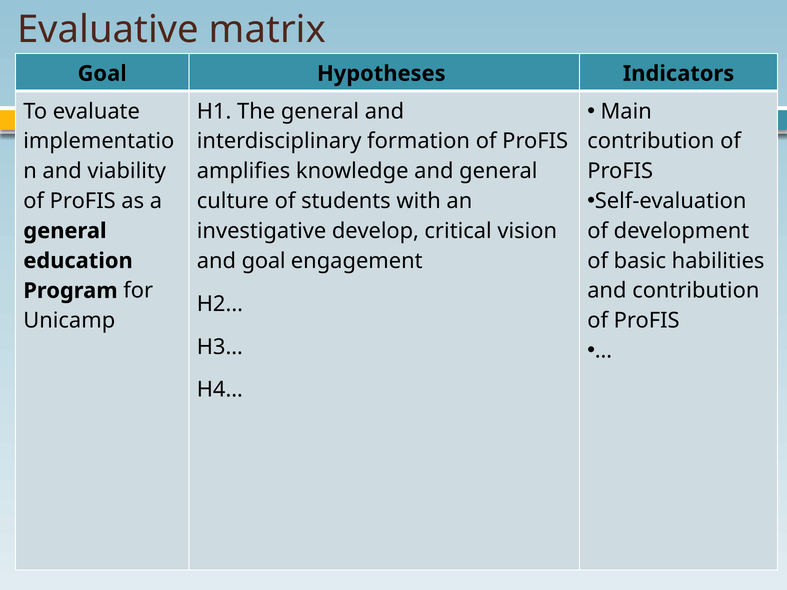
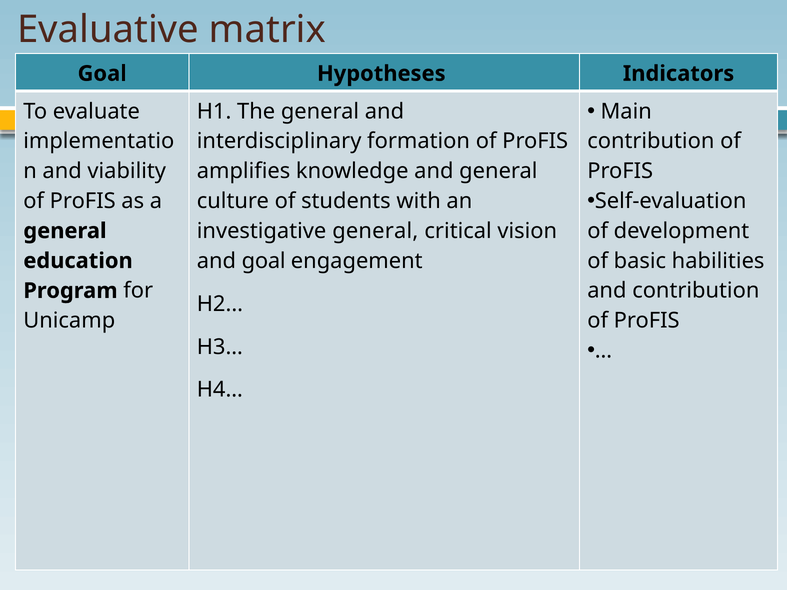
investigative develop: develop -> general
